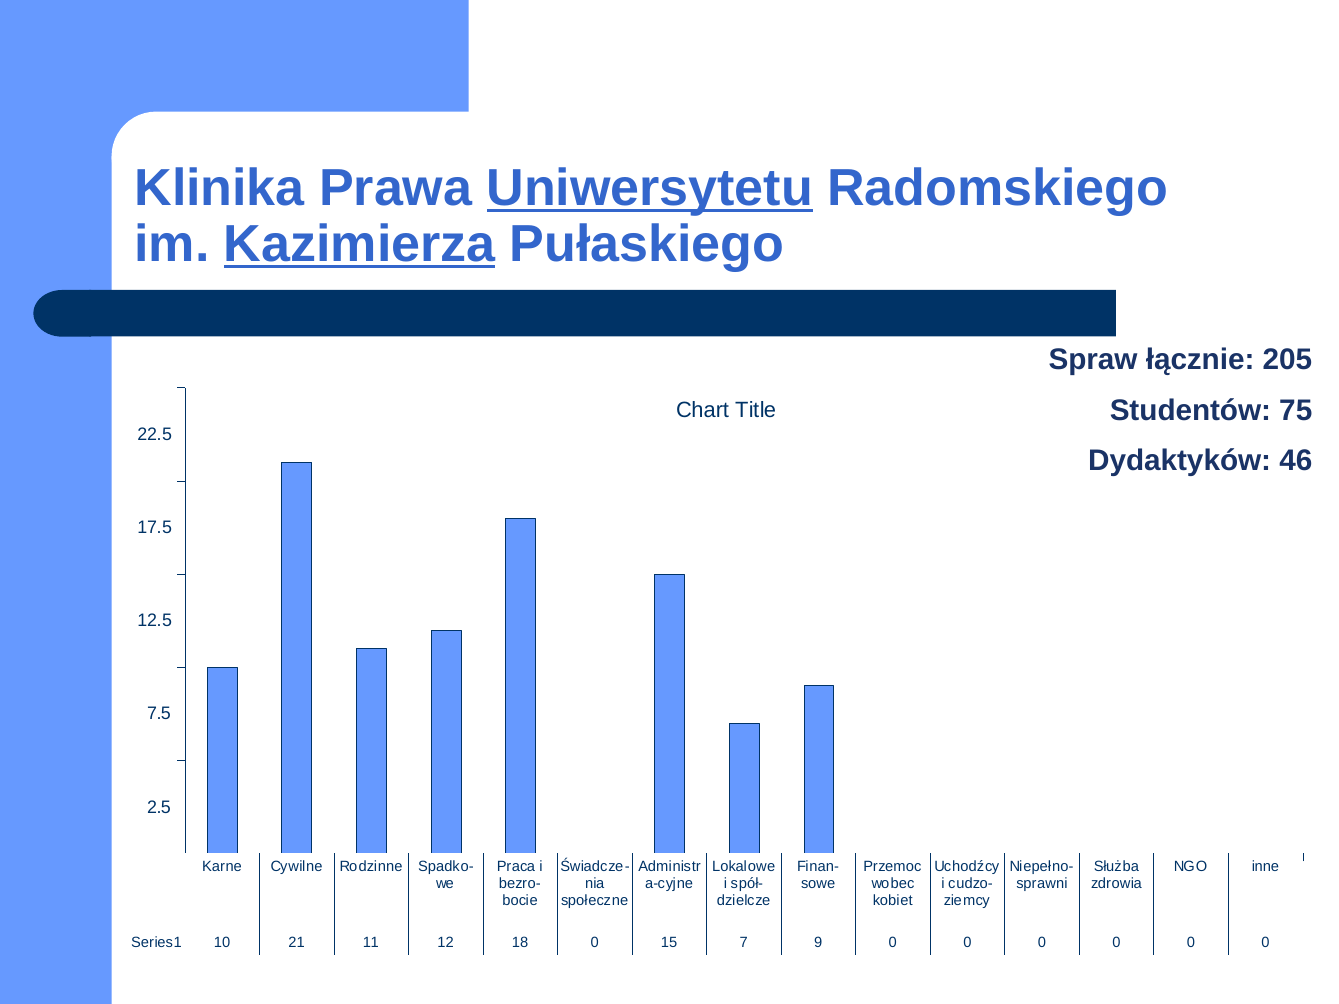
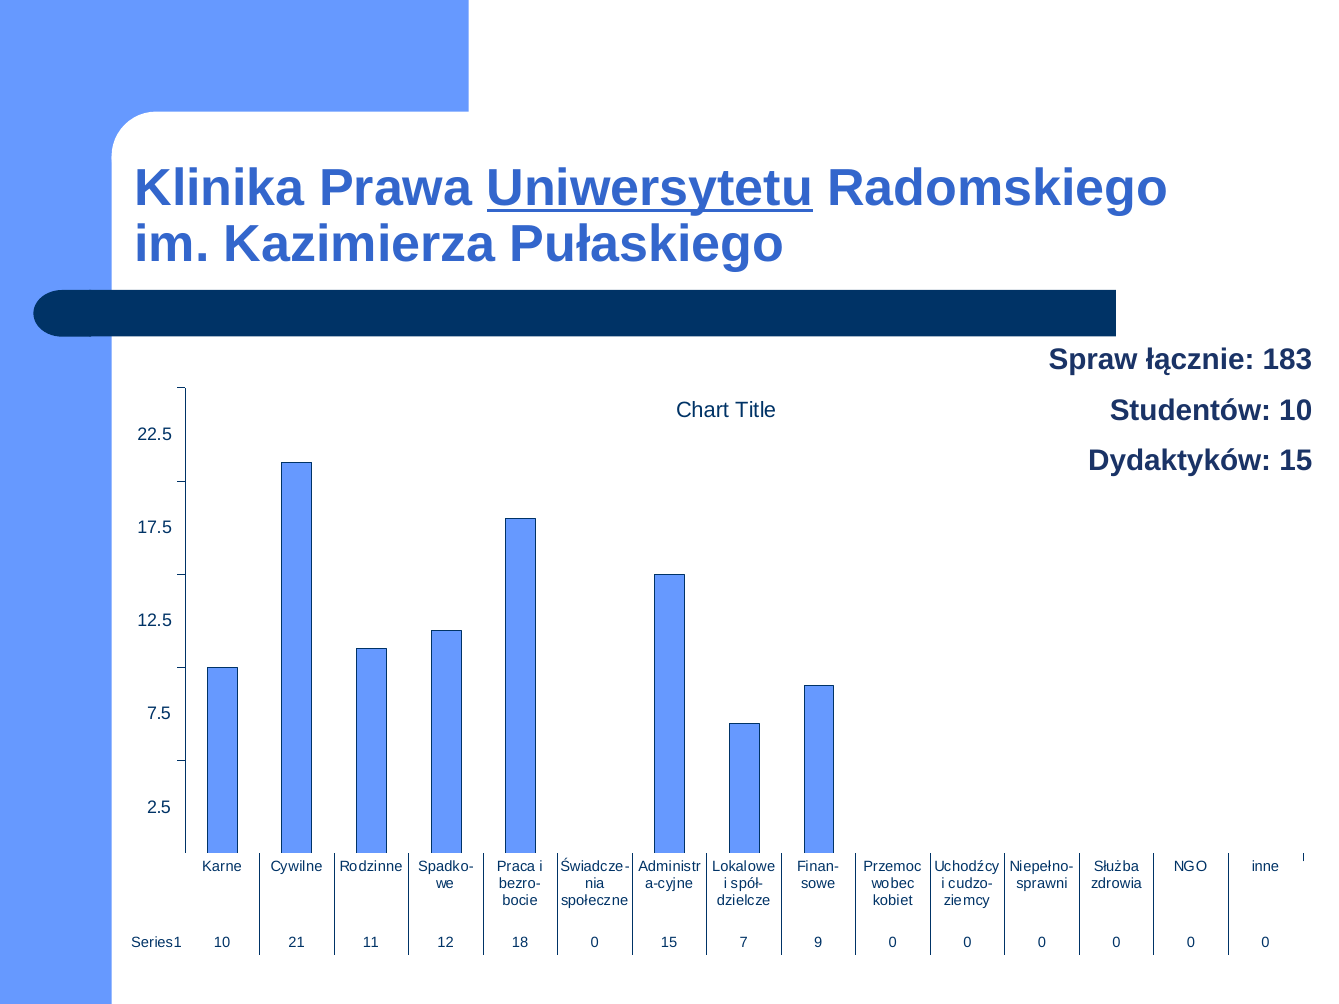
Kazimierza underline: present -> none
205: 205 -> 183
Studentów 75: 75 -> 10
Dydaktyków 46: 46 -> 15
